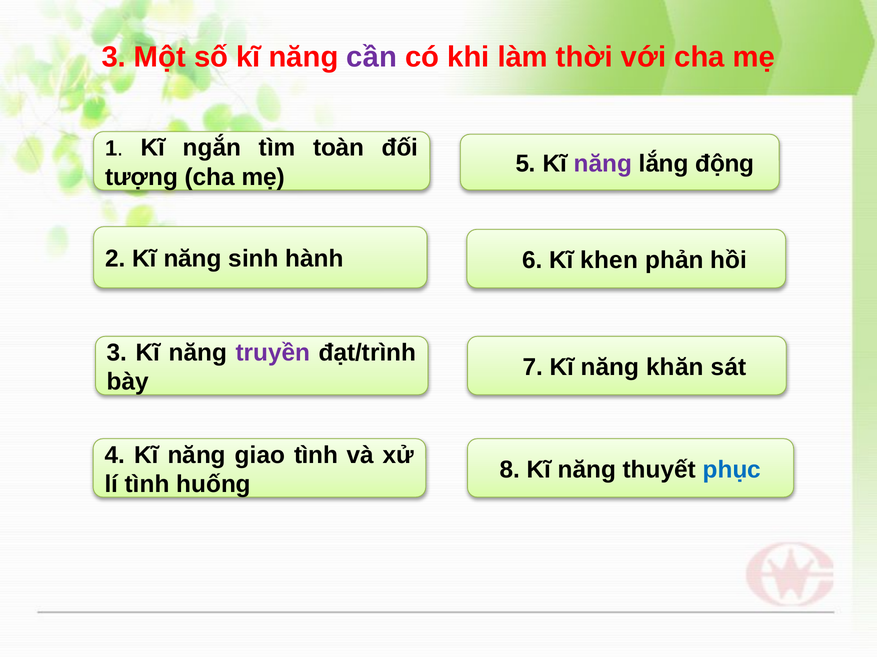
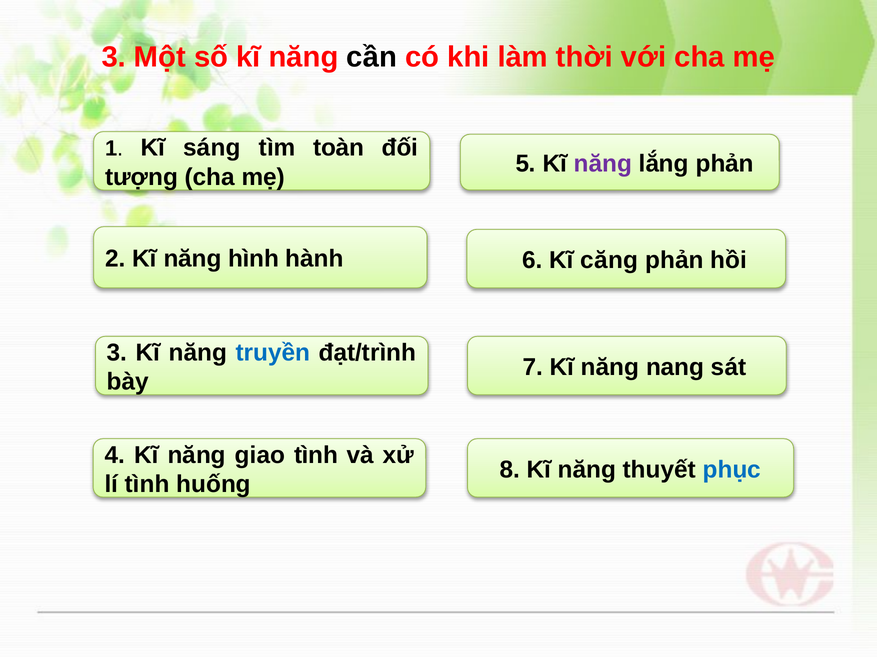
cần colour: purple -> black
ngắn: ngắn -> sáng
lắng động: động -> phản
sinh: sinh -> hình
khen: khen -> căng
truyền colour: purple -> blue
khăn: khăn -> nang
